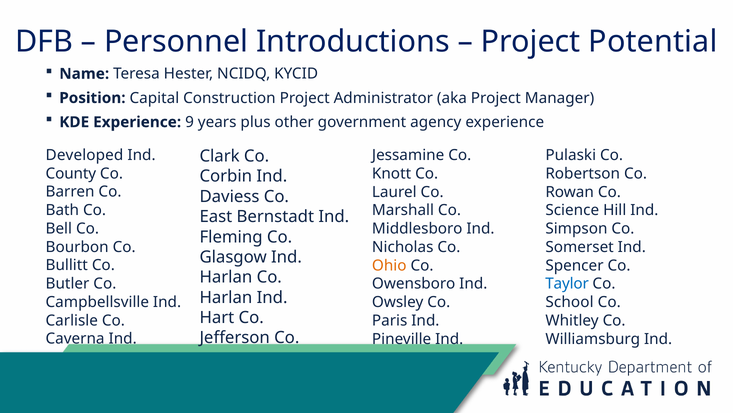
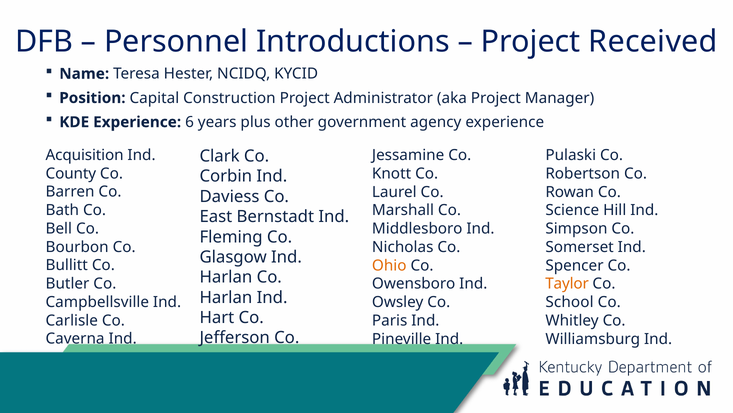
Potential: Potential -> Received
9: 9 -> 6
Developed: Developed -> Acquisition
Taylor colour: blue -> orange
